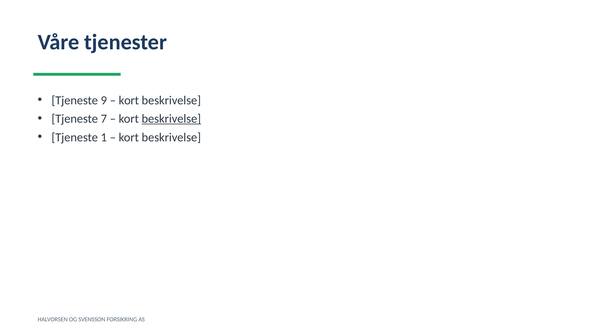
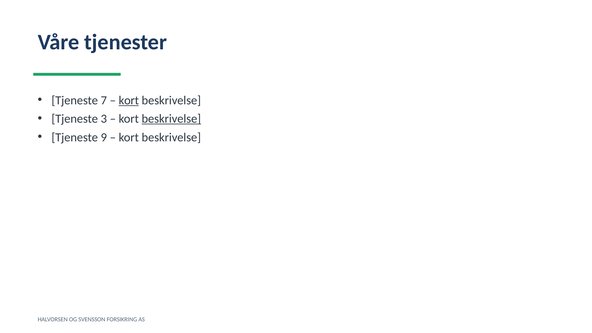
9: 9 -> 7
kort at (129, 100) underline: none -> present
7: 7 -> 3
1: 1 -> 9
